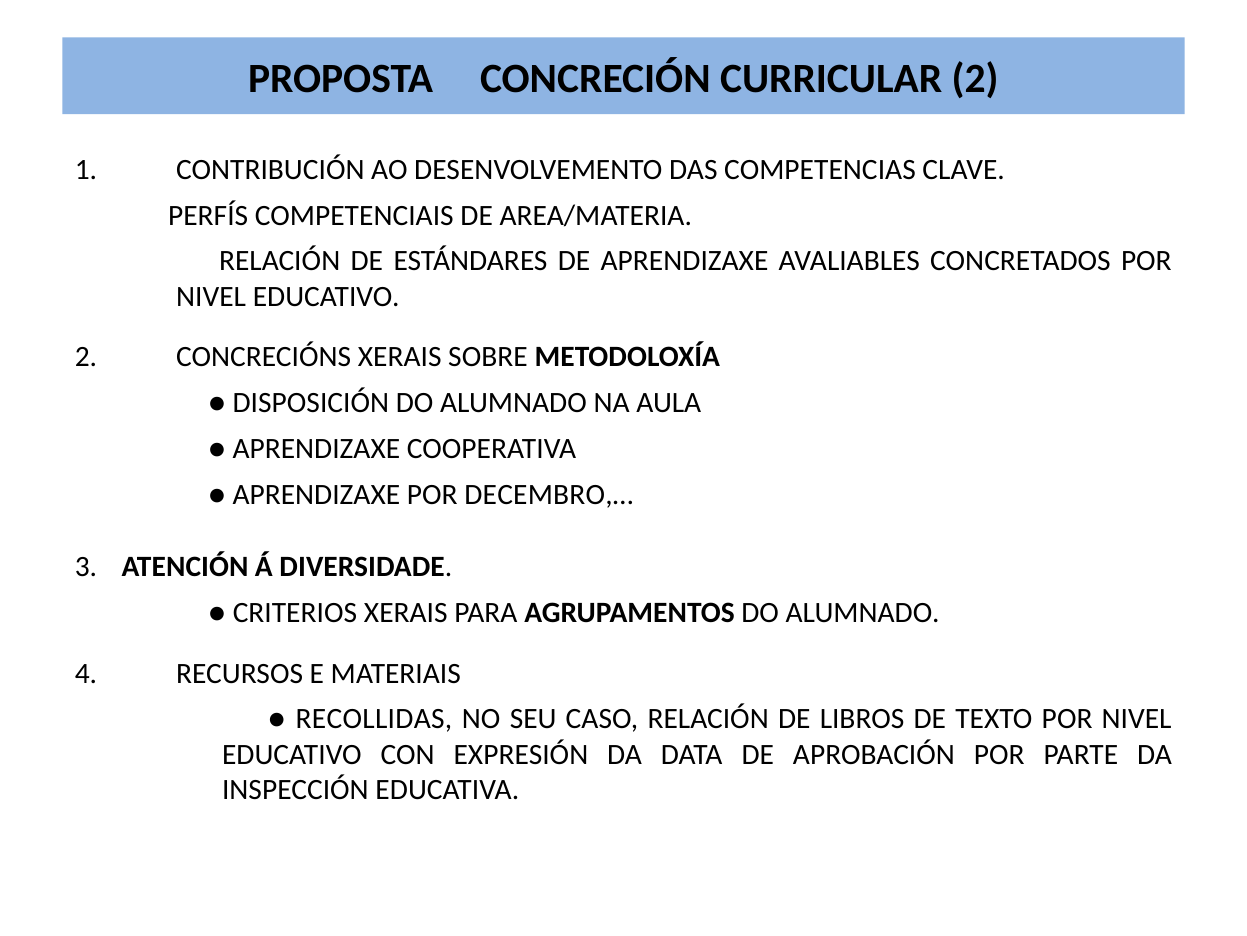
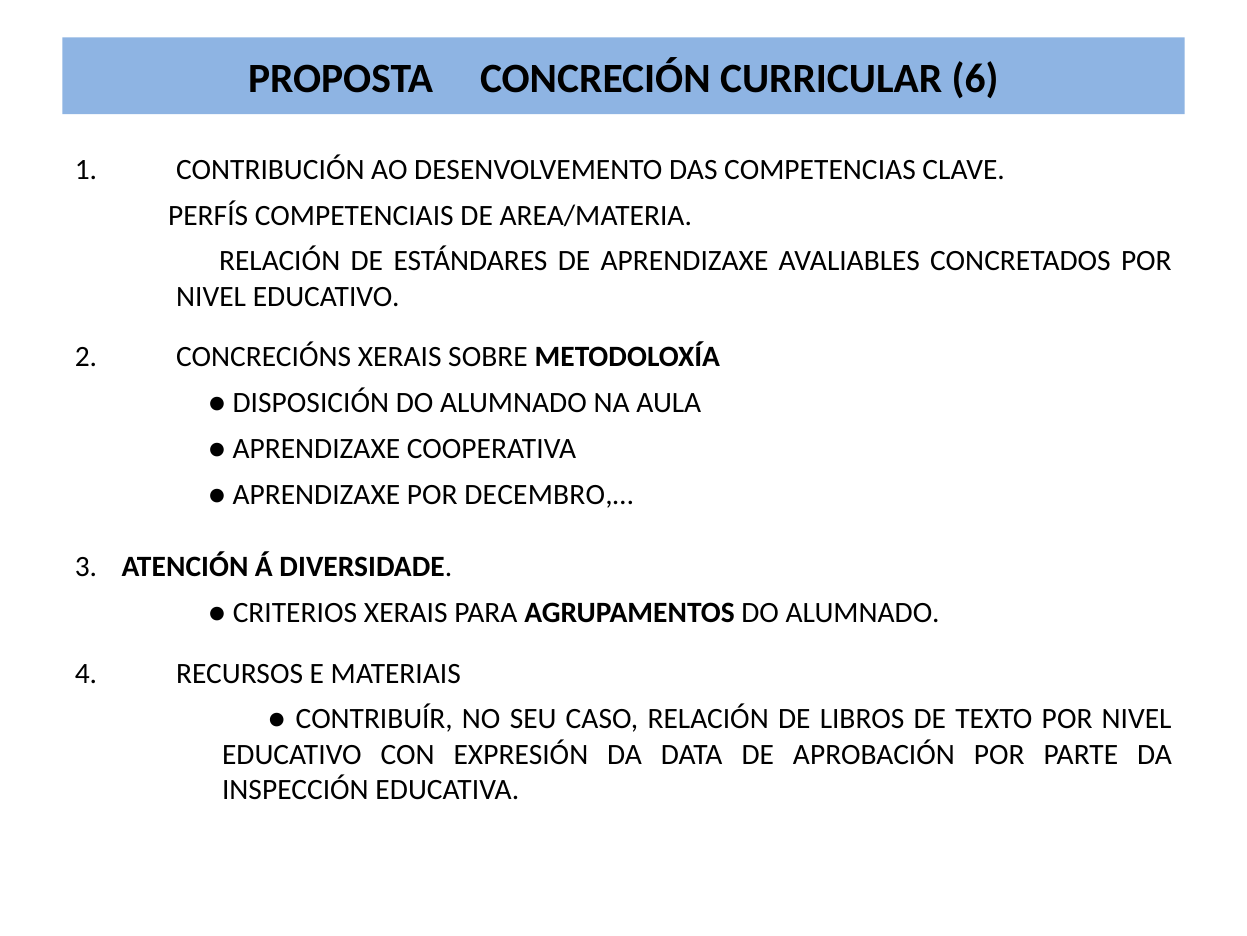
CURRICULAR 2: 2 -> 6
RECOLLIDAS: RECOLLIDAS -> CONTRIBUÍR
